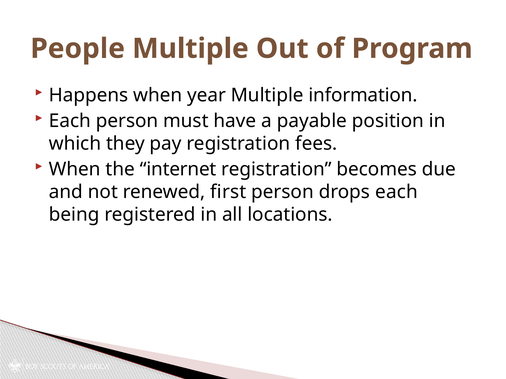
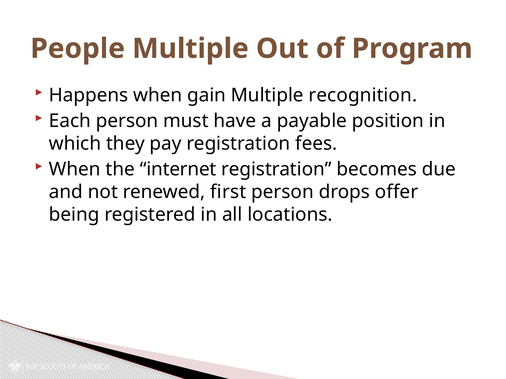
year: year -> gain
information: information -> recognition
drops each: each -> offer
